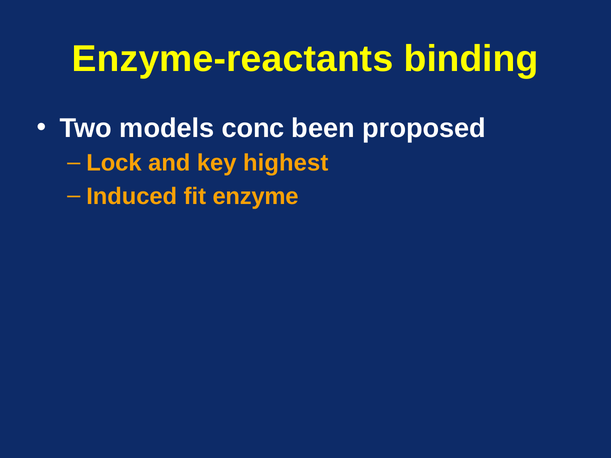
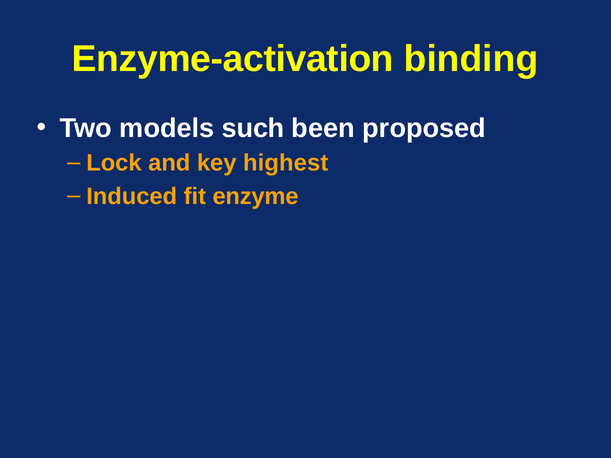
Enzyme-reactants: Enzyme-reactants -> Enzyme-activation
conc: conc -> such
